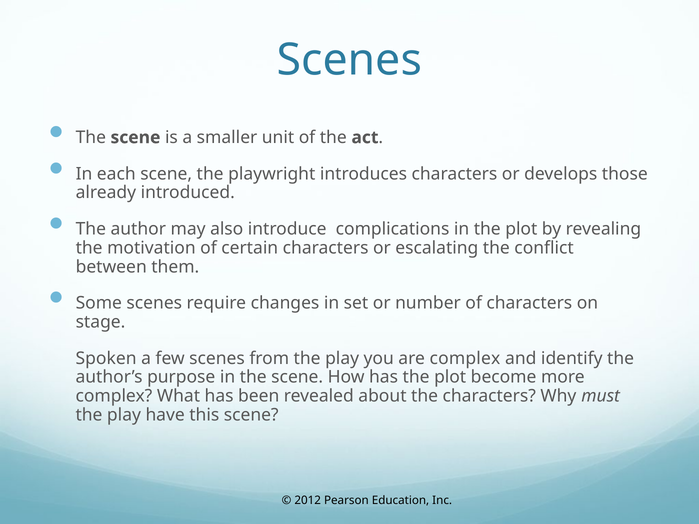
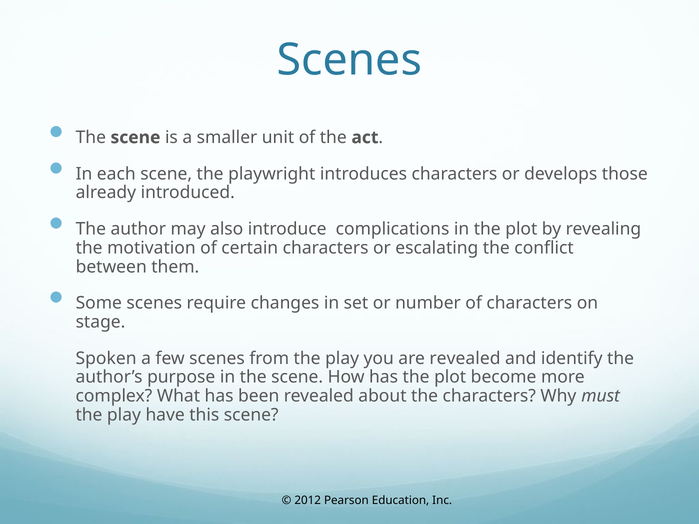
are complex: complex -> revealed
